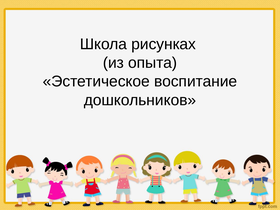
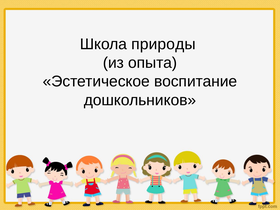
рисунках: рисунках -> природы
